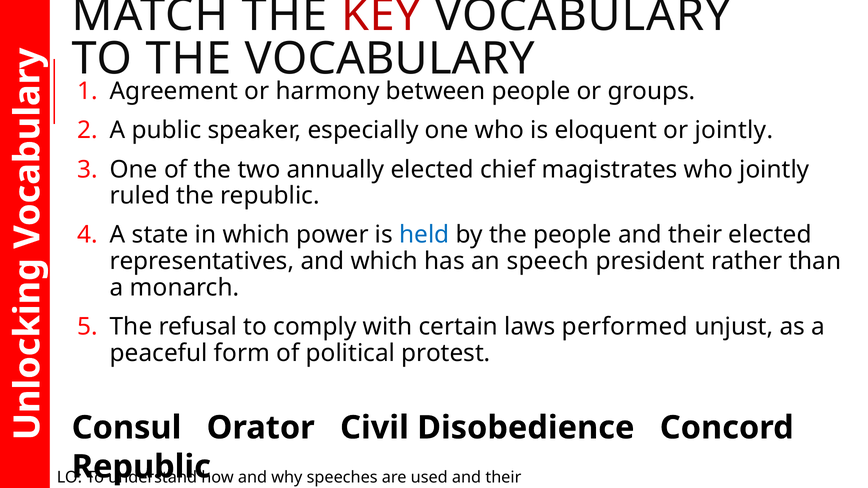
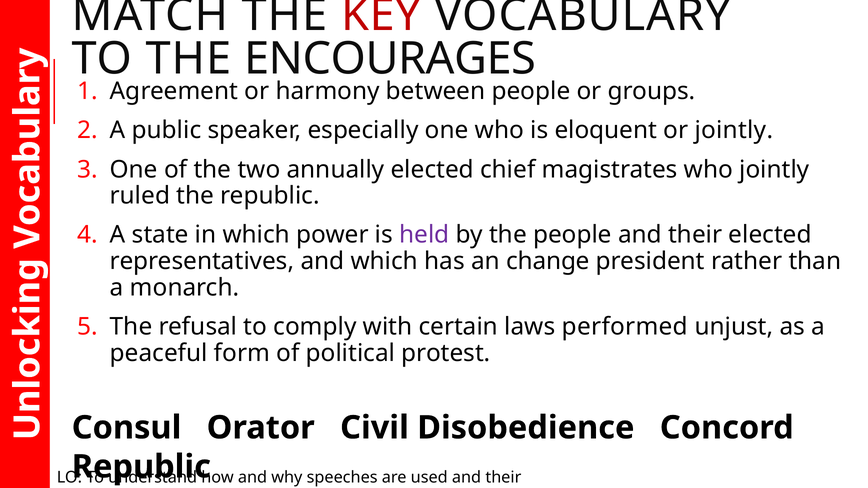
THE VOCABULARY: VOCABULARY -> ENCOURAGES
held colour: blue -> purple
speech: speech -> change
